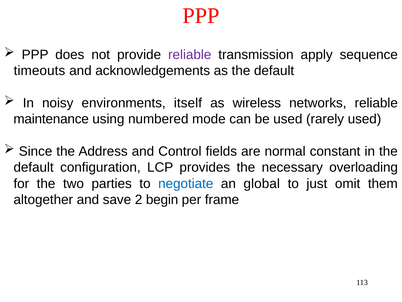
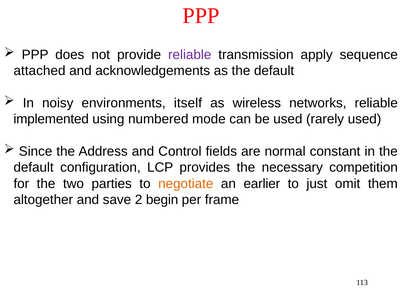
timeouts: timeouts -> attached
maintenance: maintenance -> implemented
overloading: overloading -> competition
negotiate colour: blue -> orange
global: global -> earlier
